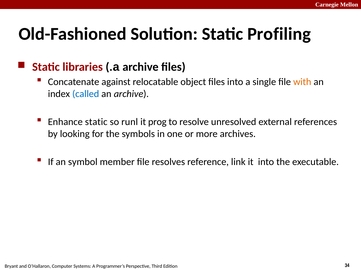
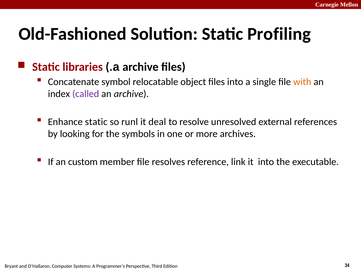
against: against -> symbol
called colour: blue -> purple
prog: prog -> deal
symbol: symbol -> custom
